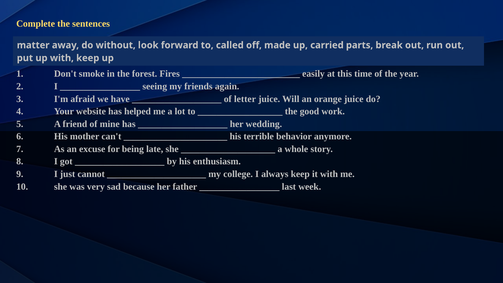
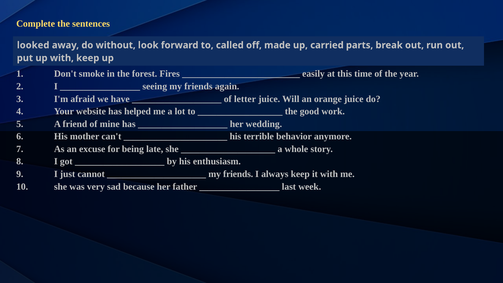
matter: matter -> looked
college at (238, 174): college -> friends
